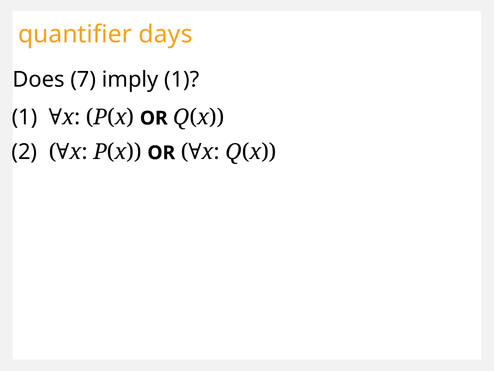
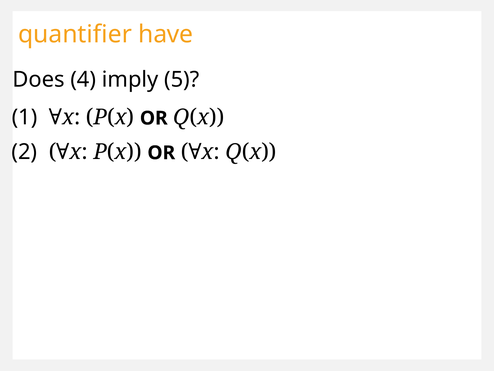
days: days -> have
7: 7 -> 4
imply 1: 1 -> 5
